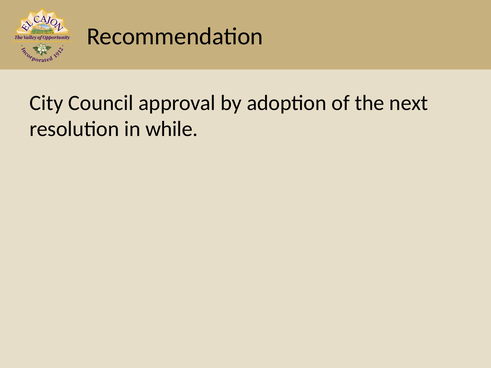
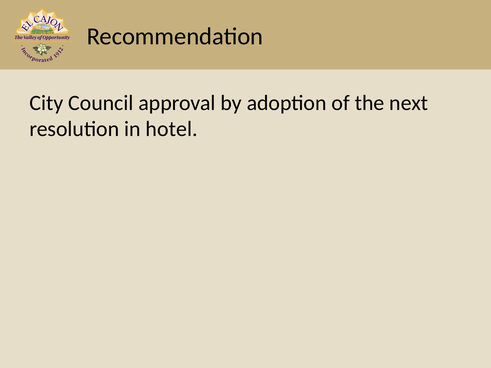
while: while -> hotel
